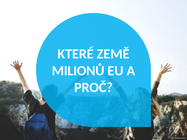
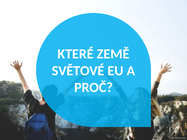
MILIONŮ: MILIONŮ -> SVĚTOVÉ
